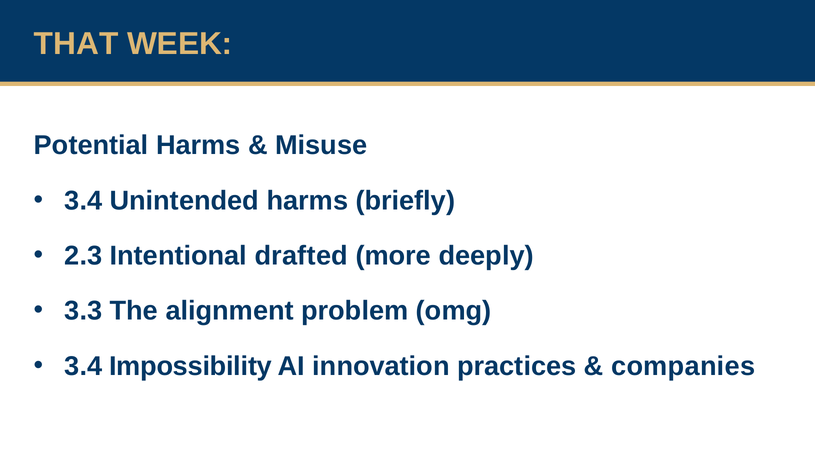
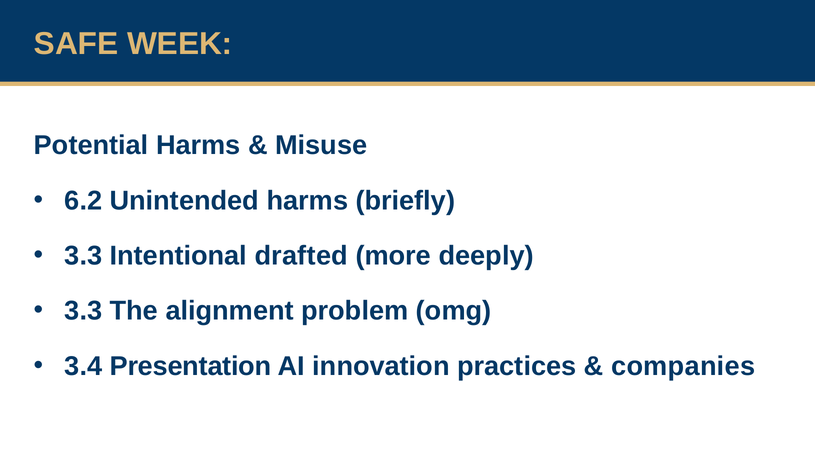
THAT: THAT -> SAFE
3.4 at (83, 201): 3.4 -> 6.2
2.3 at (83, 256): 2.3 -> 3.3
Impossibility: Impossibility -> Presentation
